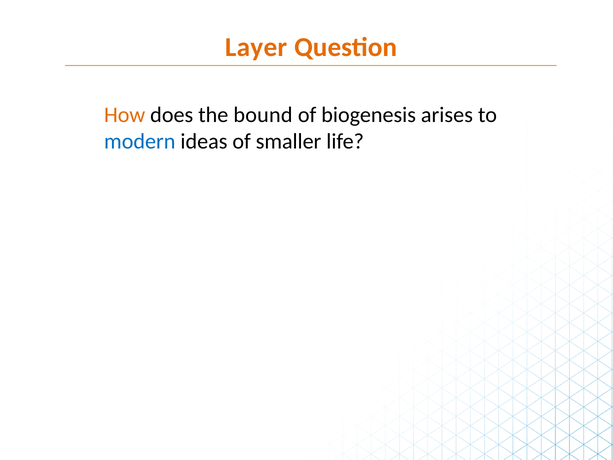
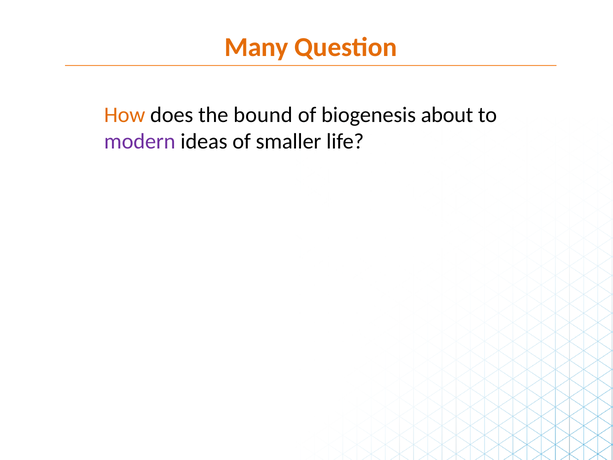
Layer: Layer -> Many
arises: arises -> about
modern colour: blue -> purple
